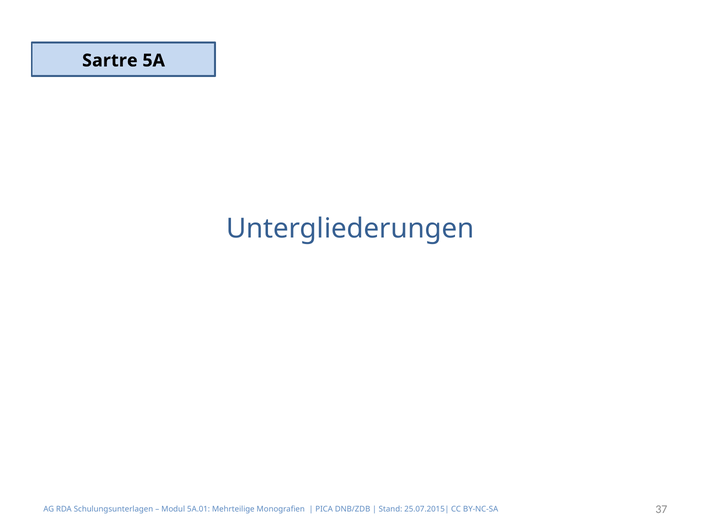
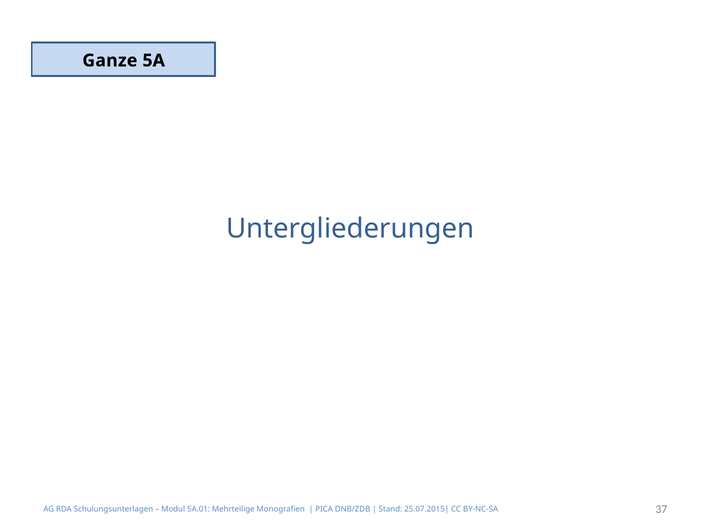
Sartre: Sartre -> Ganze
